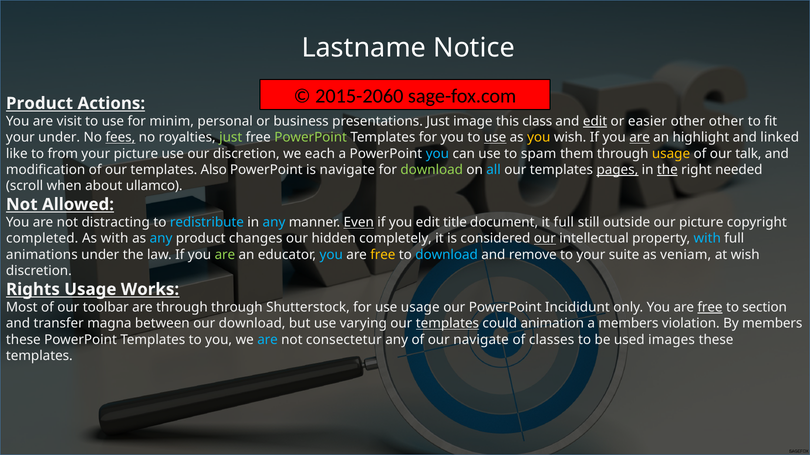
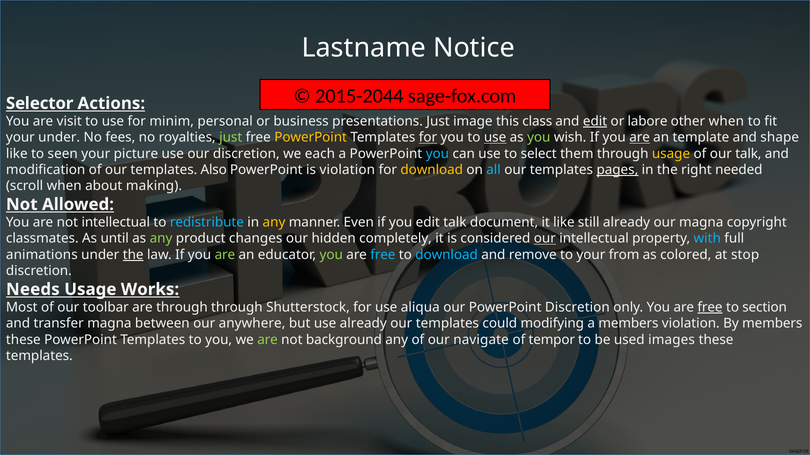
2015-2060: 2015-2060 -> 2015-2044
Product at (39, 103): Product -> Selector
easier: easier -> labore
other other: other -> when
fees underline: present -> none
PowerPoint at (311, 138) colour: light green -> yellow
for at (428, 138) underline: none -> present
you at (539, 138) colour: yellow -> light green
highlight: highlight -> template
linked: linked -> shape
from: from -> seen
spam: spam -> select
is navigate: navigate -> violation
download at (432, 170) colour: light green -> yellow
the at (667, 170) underline: present -> none
ullamco: ullamco -> making
not distracting: distracting -> intellectual
any at (274, 223) colour: light blue -> yellow
Even underline: present -> none
edit title: title -> talk
it full: full -> like
still outside: outside -> already
our picture: picture -> magna
completed: completed -> classmates
As with: with -> until
any at (161, 239) colour: light blue -> light green
the at (133, 255) underline: none -> present
you at (331, 255) colour: light blue -> light green
free at (383, 255) colour: yellow -> light blue
suite: suite -> from
veniam: veniam -> colored
at wish: wish -> stop
Rights: Rights -> Needs
use usage: usage -> aliqua
PowerPoint Incididunt: Incididunt -> Discretion
our download: download -> anywhere
use varying: varying -> already
templates at (447, 324) underline: present -> none
animation: animation -> modifying
are at (268, 340) colour: light blue -> light green
consectetur: consectetur -> background
classes: classes -> tempor
